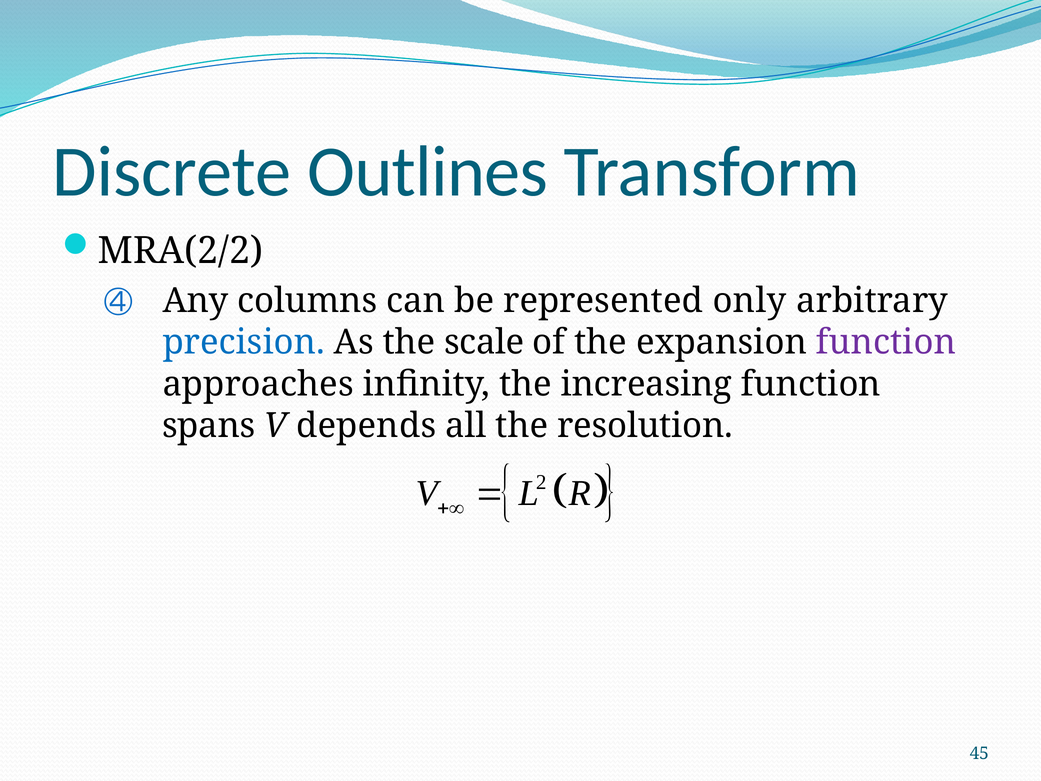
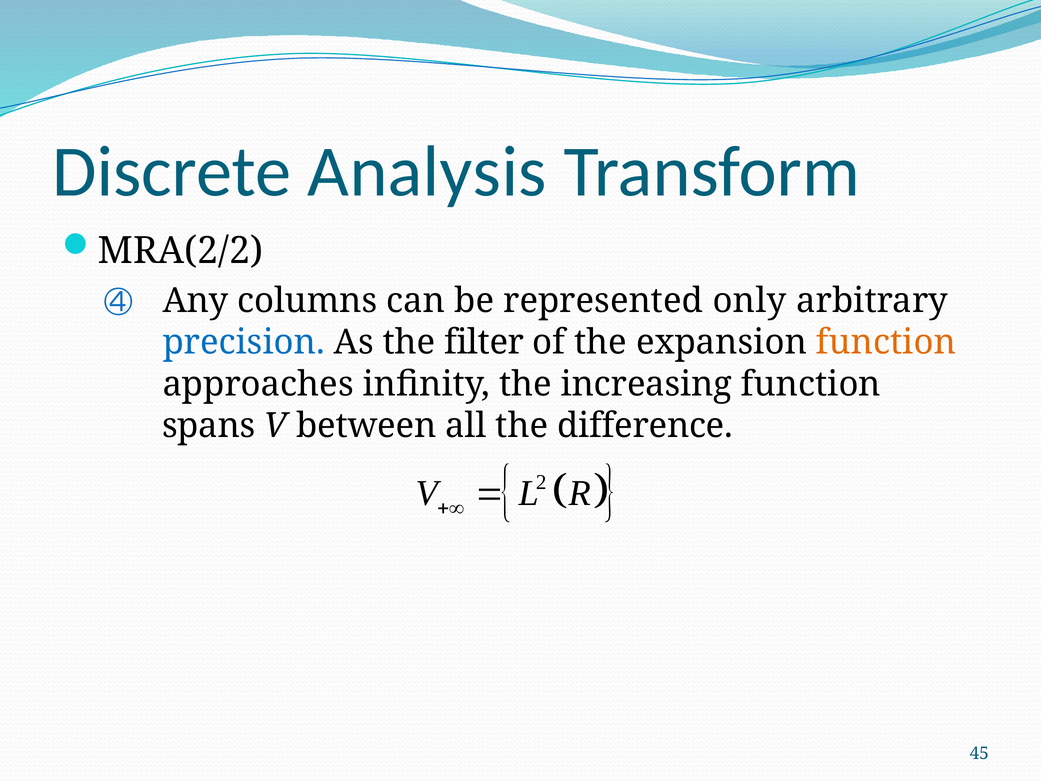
Outlines: Outlines -> Analysis
scale: scale -> filter
function at (886, 342) colour: purple -> orange
depends: depends -> between
resolution: resolution -> difference
